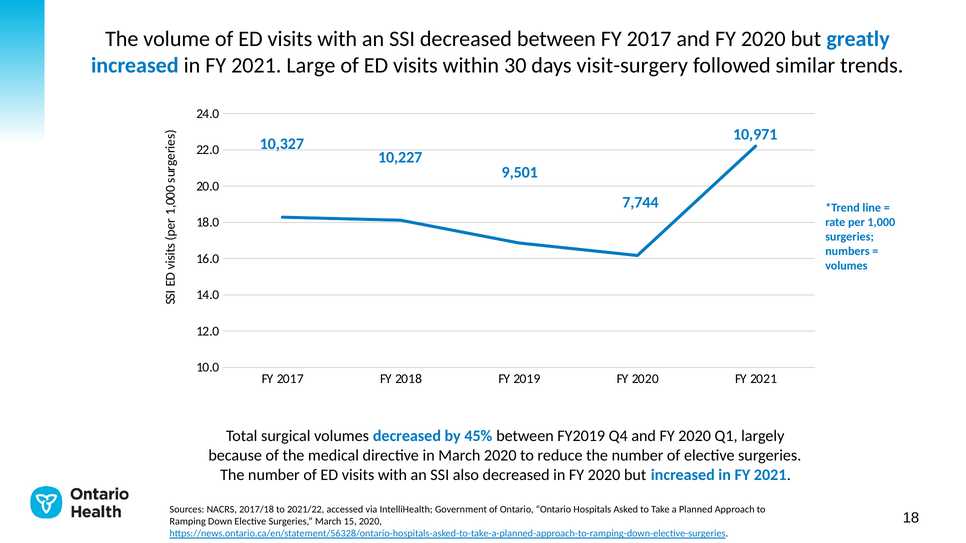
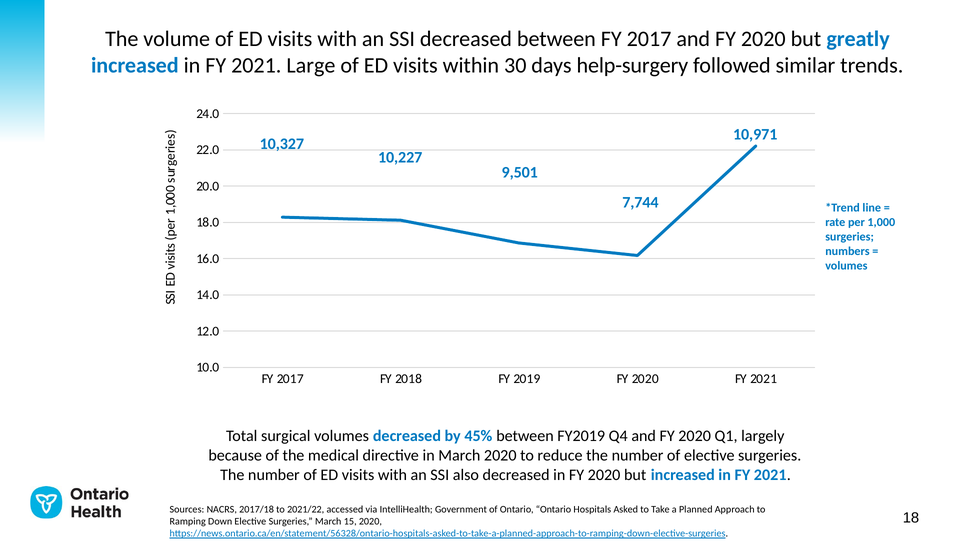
visit-surgery: visit-surgery -> help-surgery
